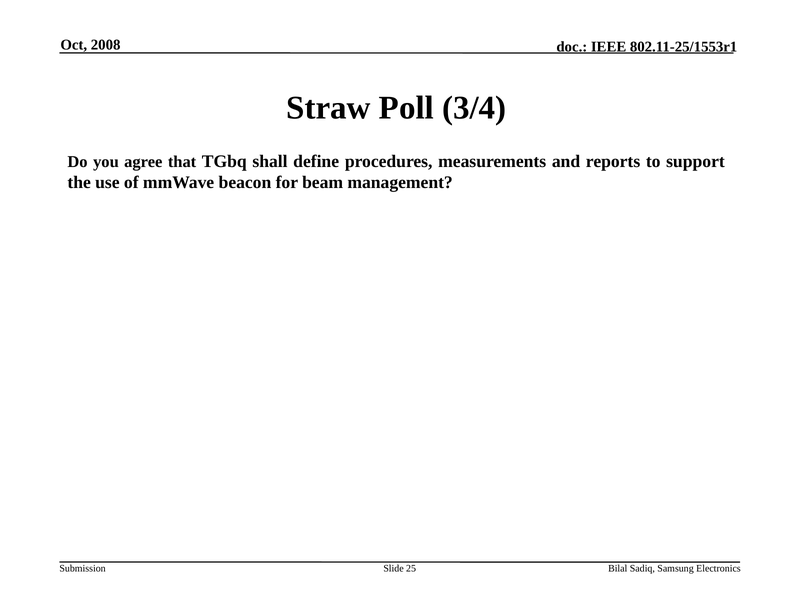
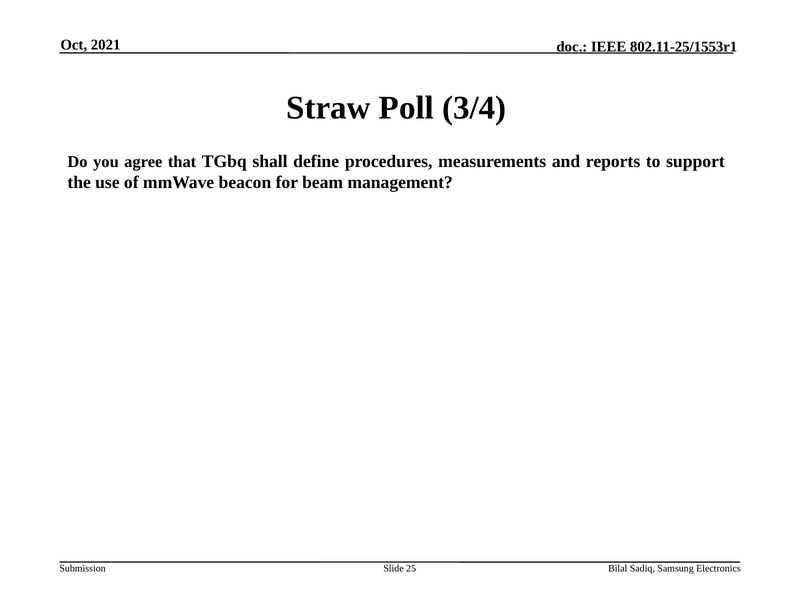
2008: 2008 -> 2021
